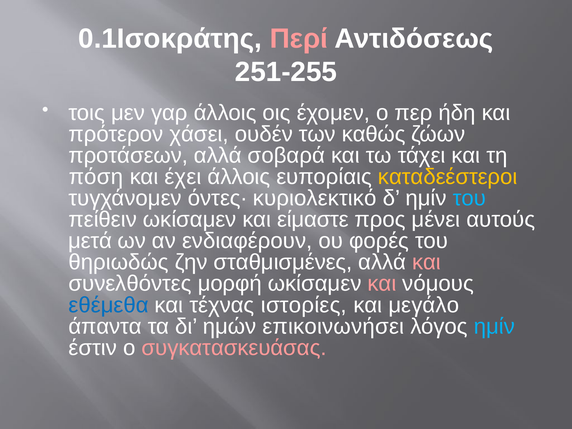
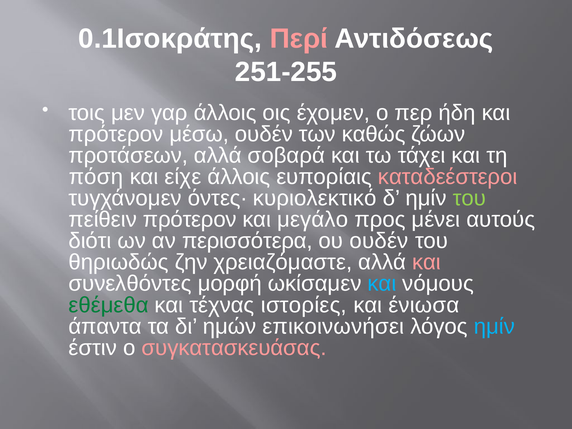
χάσει: χάσει -> μέσω
έχει: έχει -> είχε
καταδεέστεροι colour: yellow -> pink
του at (469, 198) colour: light blue -> light green
πείθειν ωκίσαμεν: ωκίσαμεν -> πρότερον
είμαστε: είμαστε -> μεγάλο
μετά: μετά -> διότι
ενδιαφέρουν: ενδιαφέρουν -> περισσότερα
ου φορές: φορές -> ουδέν
σταθμισμένες: σταθμισμένες -> χρειαζόμαστε
και at (382, 284) colour: pink -> light blue
εθέμεθα colour: blue -> green
μεγάλο: μεγάλο -> ένιωσα
